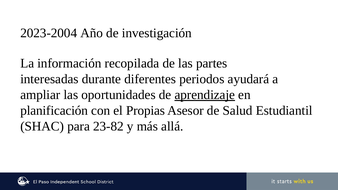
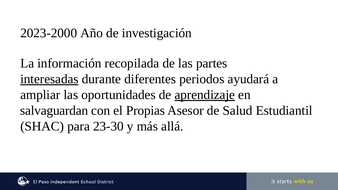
2023-2004: 2023-2004 -> 2023-2000
interesadas underline: none -> present
planificación: planificación -> salvaguardan
23-82: 23-82 -> 23-30
